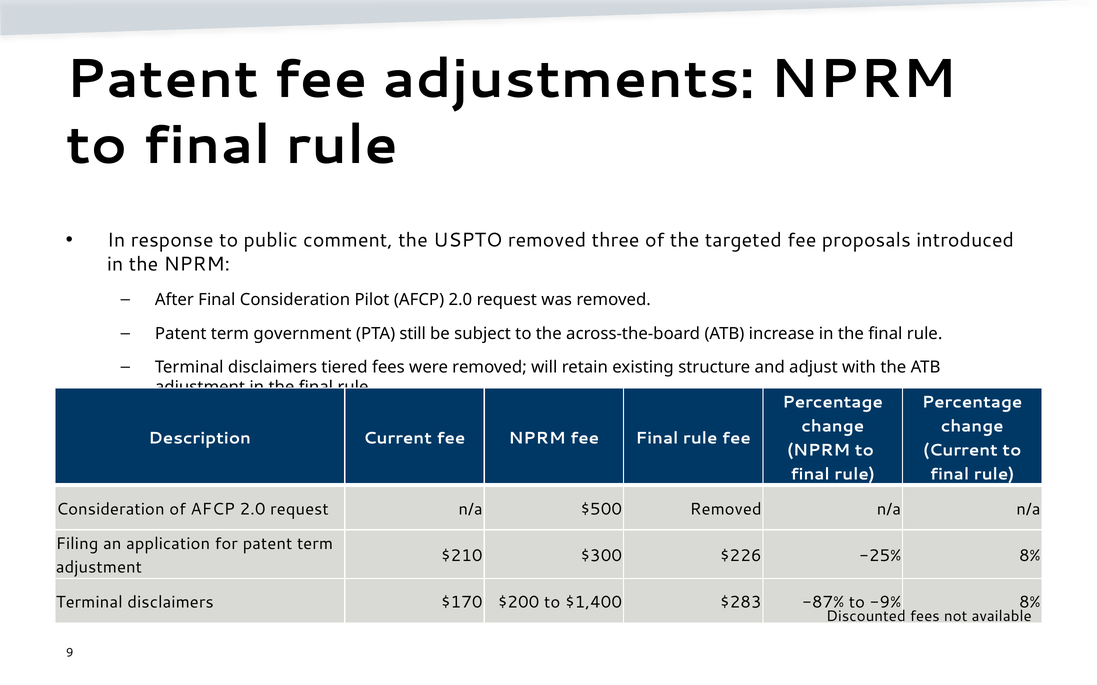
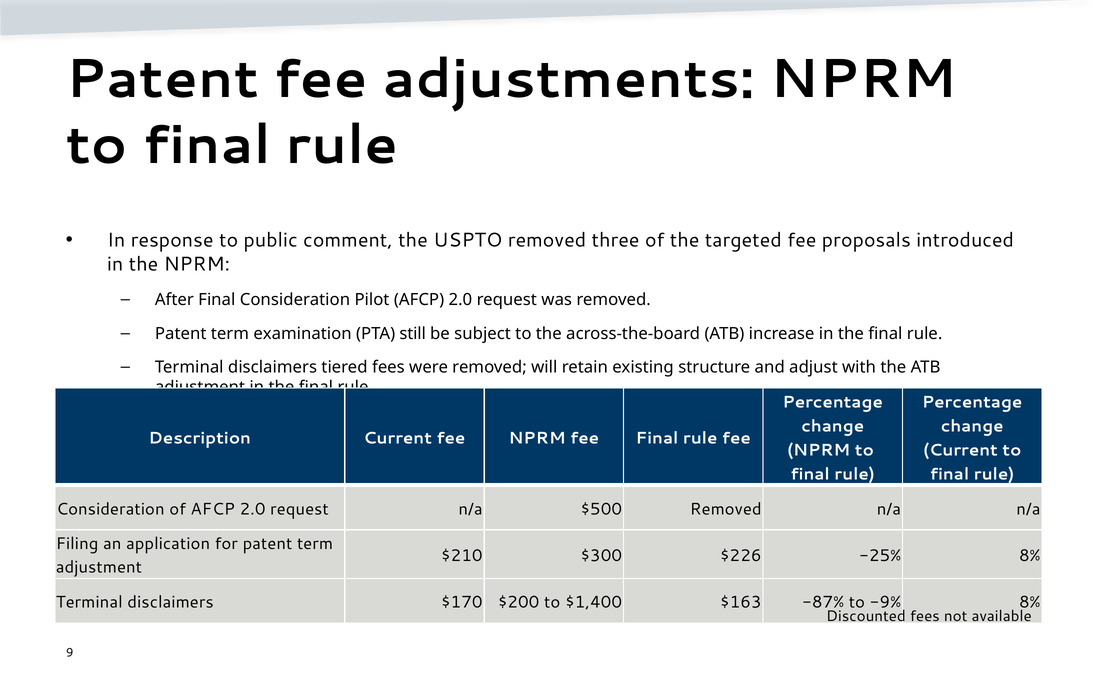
government: government -> examination
$283: $283 -> $163
